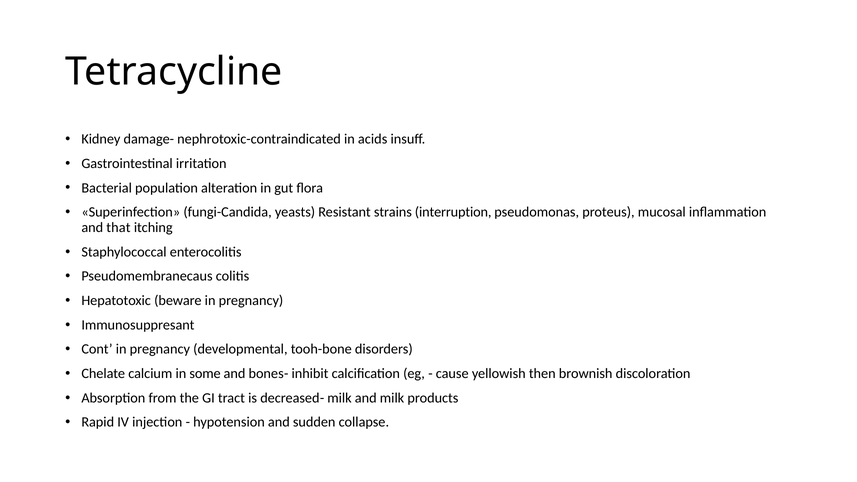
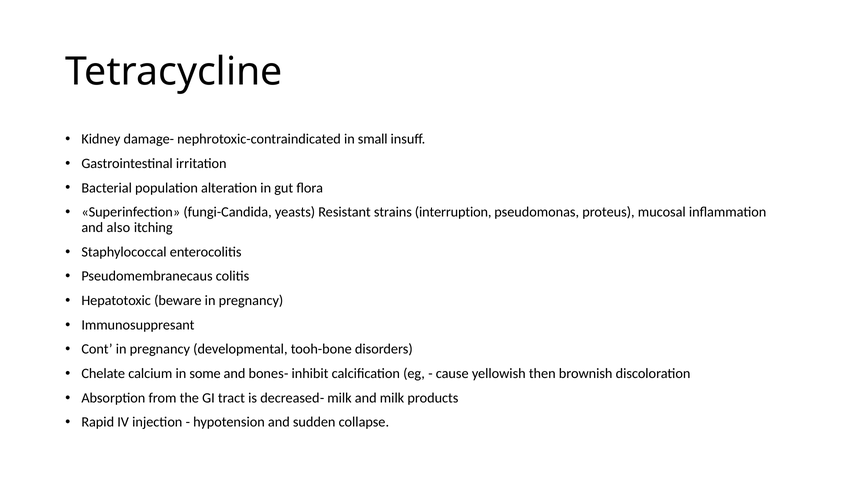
acids: acids -> small
that: that -> also
